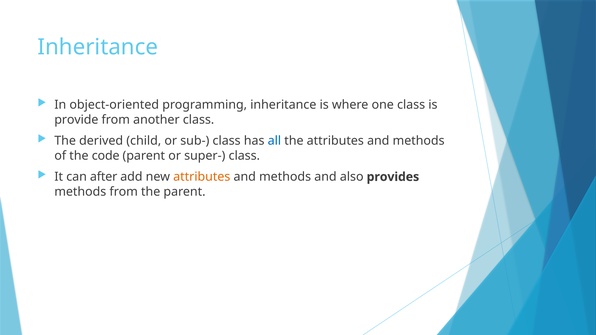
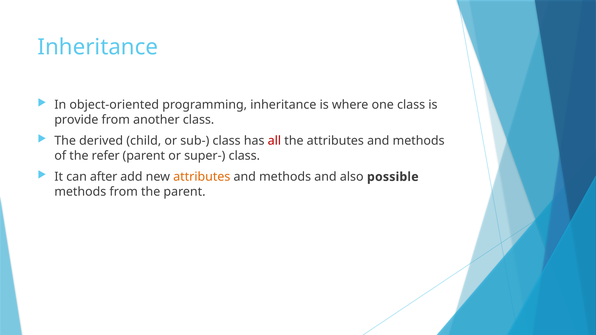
all colour: blue -> red
code: code -> refer
provides: provides -> possible
